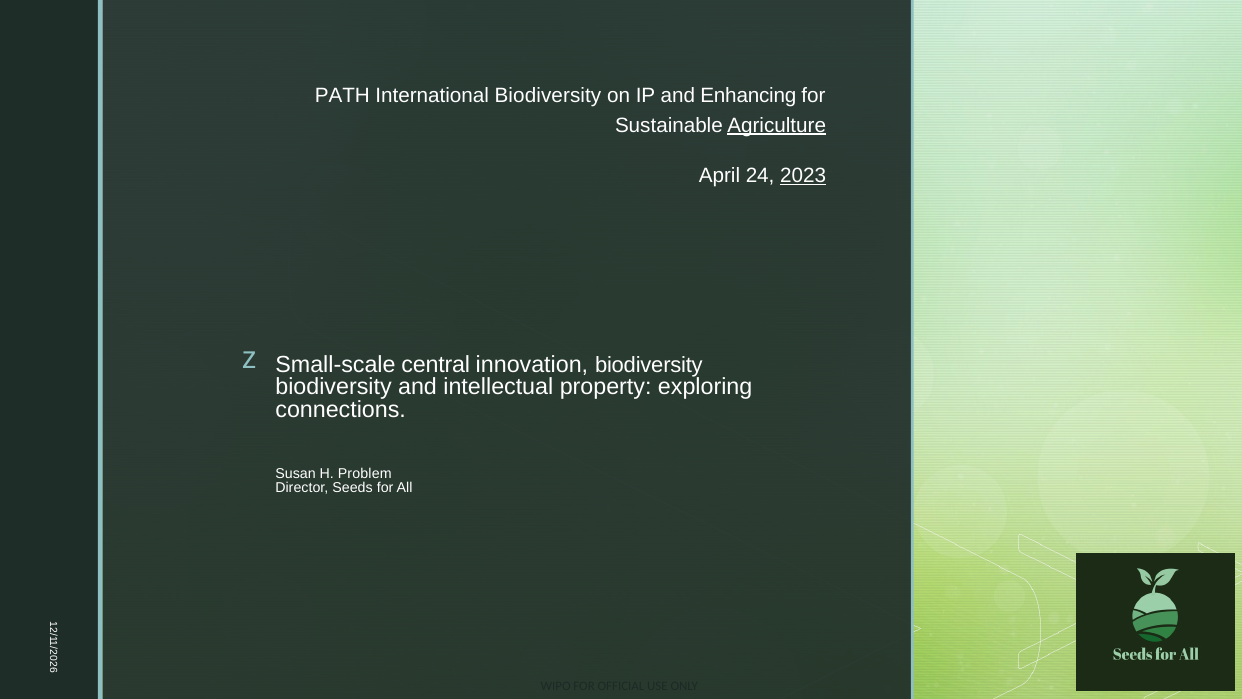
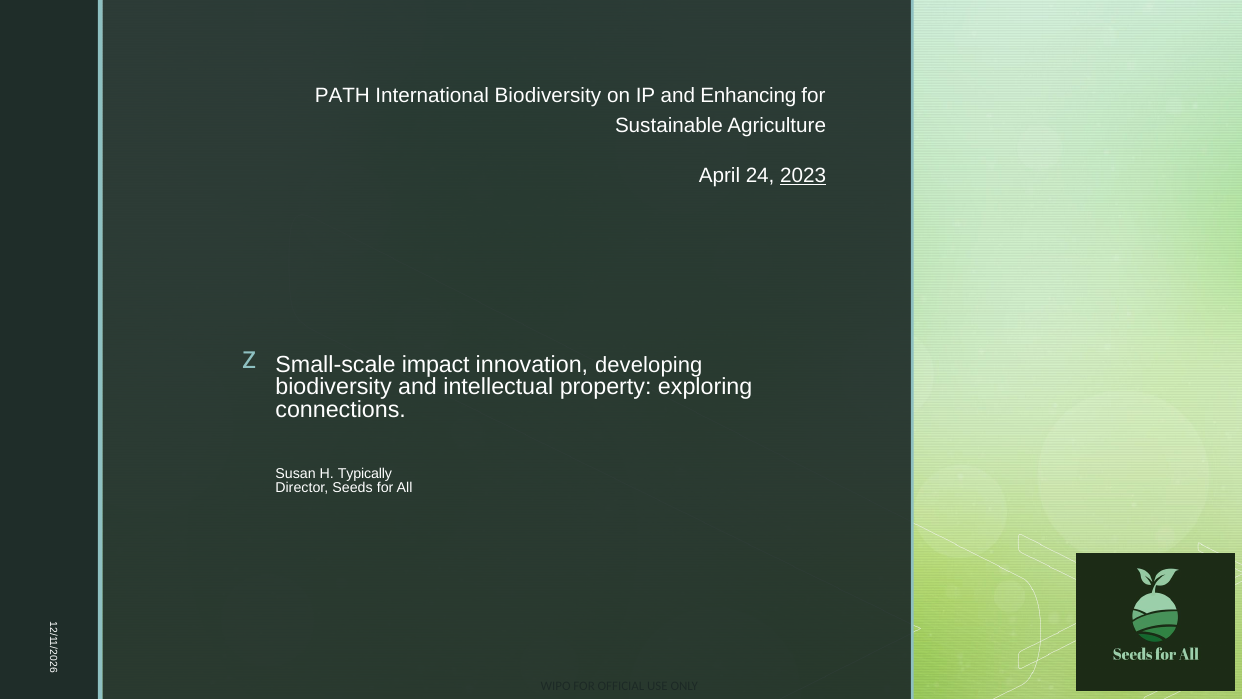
Agriculture underline: present -> none
central: central -> impact
innovation biodiversity: biodiversity -> developing
Problem: Problem -> Typically
